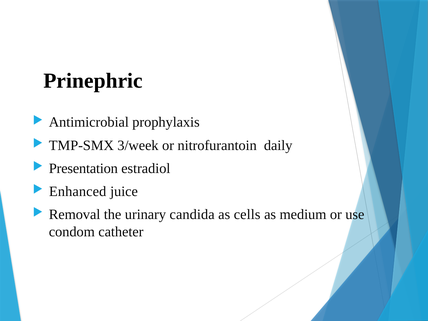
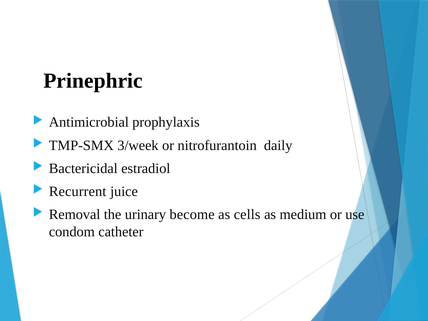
Presentation: Presentation -> Bactericidal
Enhanced: Enhanced -> Recurrent
candida: candida -> become
